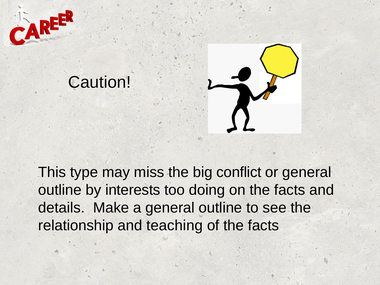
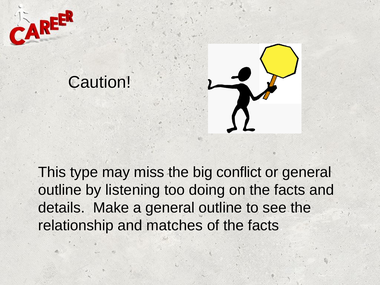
interests: interests -> listening
teaching: teaching -> matches
